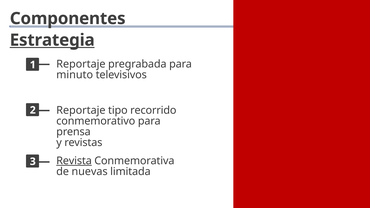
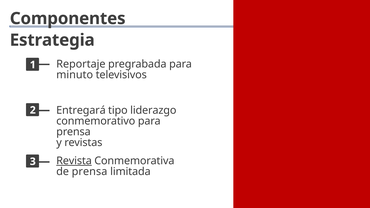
Estrategia underline: present -> none
2 Reportaje: Reportaje -> Entregará
recorrido: recorrido -> liderazgo
de nuevas: nuevas -> prensa
